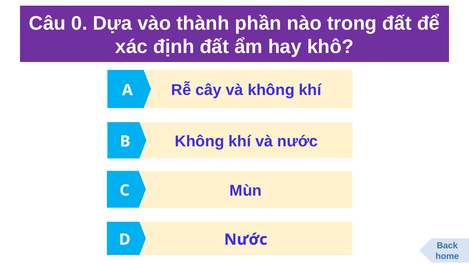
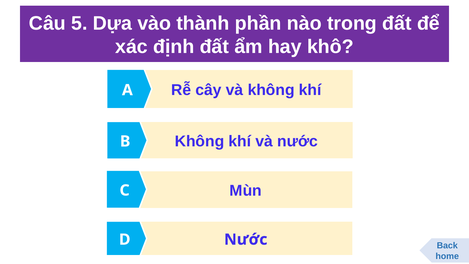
0: 0 -> 5
